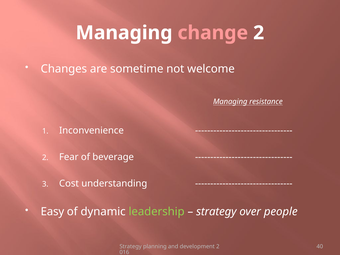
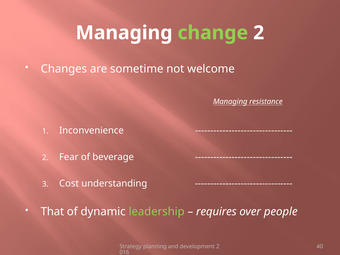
change colour: pink -> light green
Easy: Easy -> That
strategy at (216, 212): strategy -> requires
